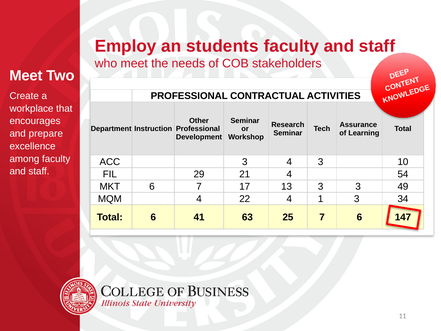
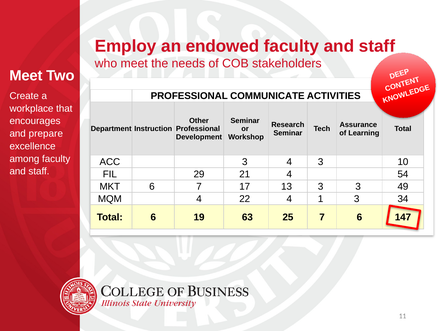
students: students -> endowed
CONTRACTUAL: CONTRACTUAL -> COMMUNICATE
41: 41 -> 19
